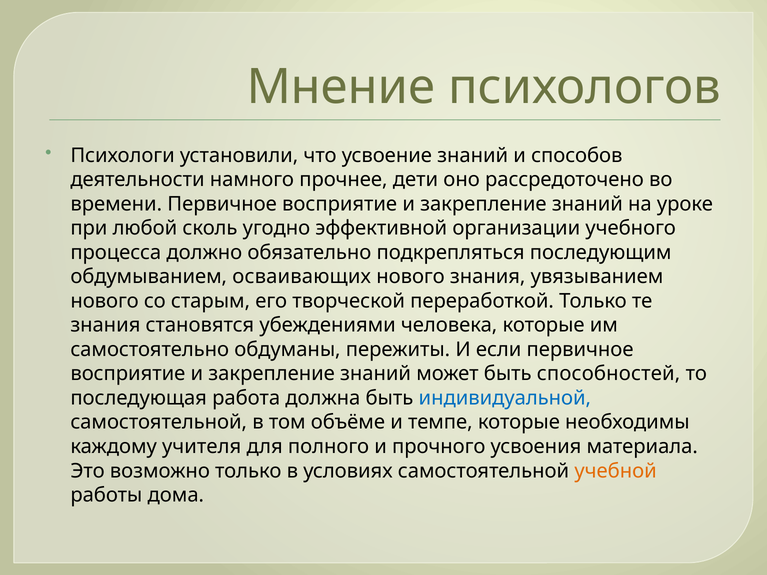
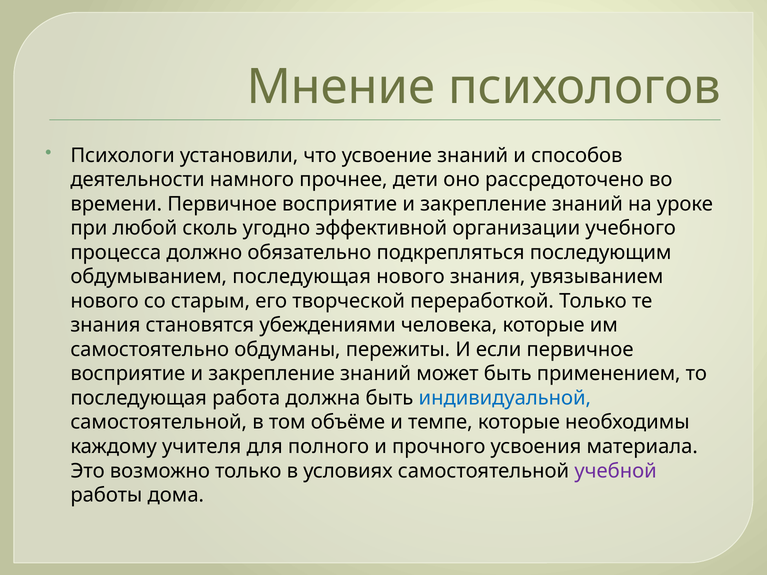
обдумыванием осваивающих: осваивающих -> последующая
способностей: способностей -> применением
учебной colour: orange -> purple
